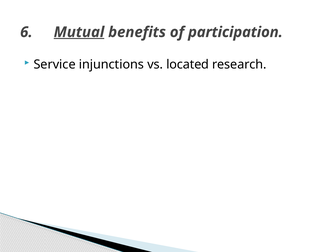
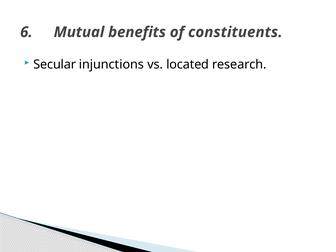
Mutual underline: present -> none
participation: participation -> constituents
Service: Service -> Secular
